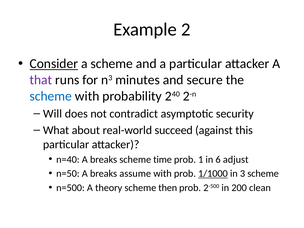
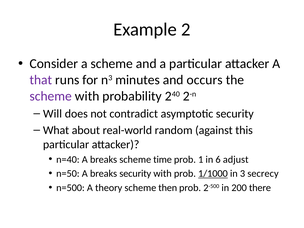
Consider underline: present -> none
secure: secure -> occurs
scheme at (51, 96) colour: blue -> purple
succeed: succeed -> random
breaks assume: assume -> security
3 scheme: scheme -> secrecy
clean: clean -> there
